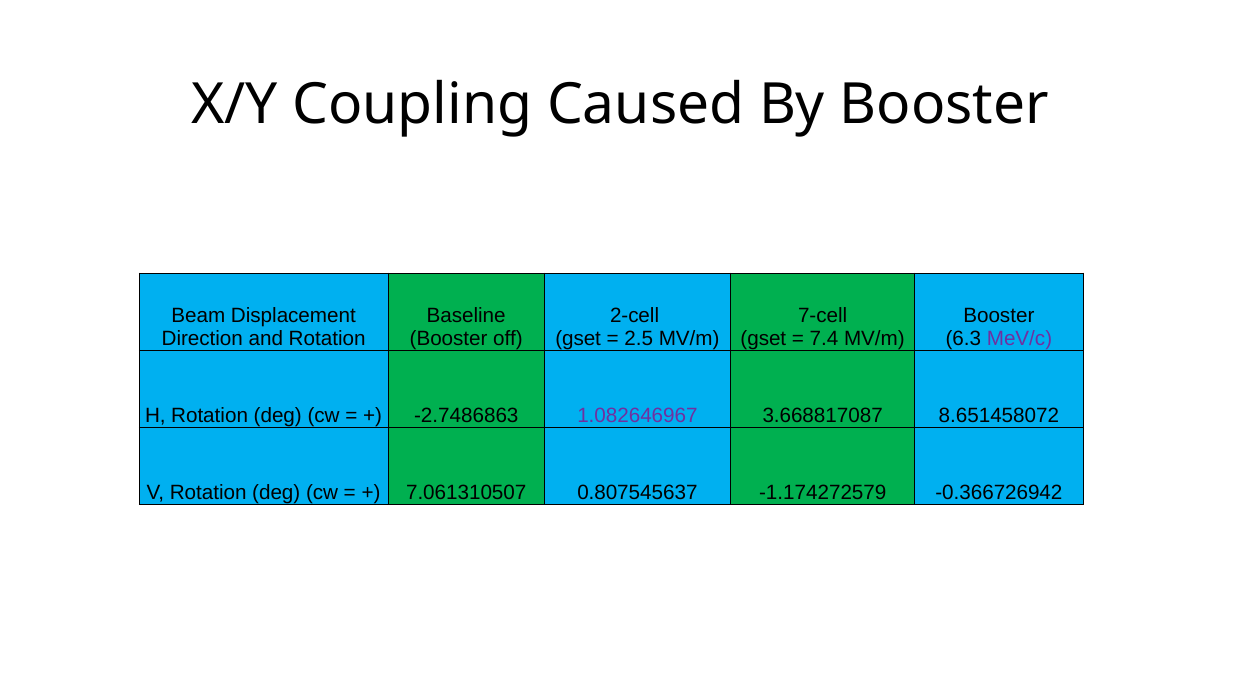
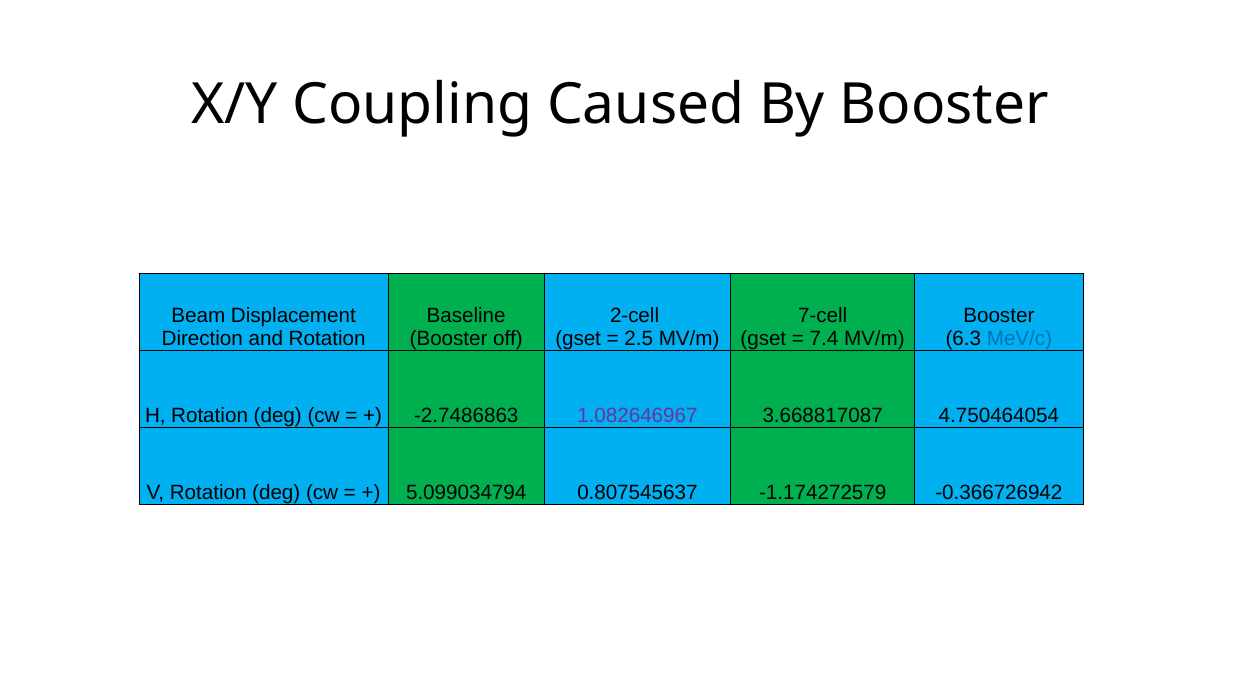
MeV/c colour: purple -> blue
8.651458072: 8.651458072 -> 4.750464054
7.061310507: 7.061310507 -> 5.099034794
